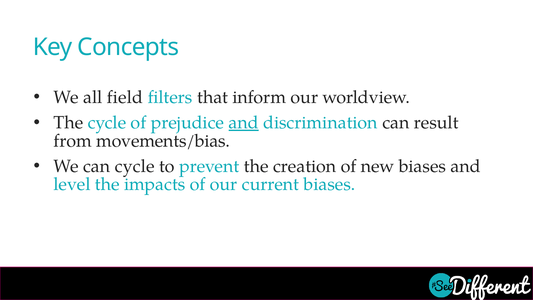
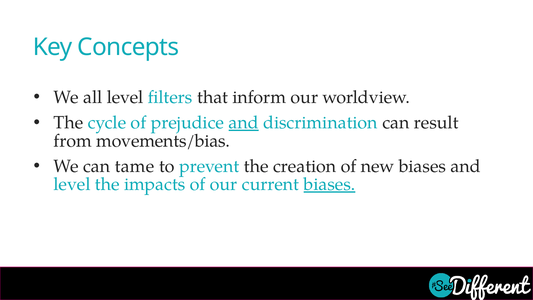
all field: field -> level
can cycle: cycle -> tame
biases at (329, 184) underline: none -> present
